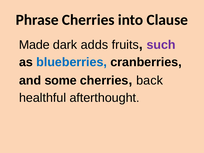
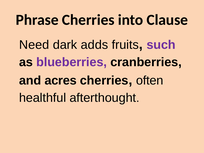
Made: Made -> Need
blueberries colour: blue -> purple
some: some -> acres
back: back -> often
